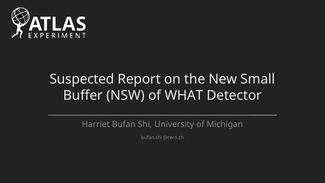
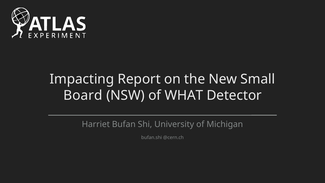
Suspected: Suspected -> Impacting
Buffer: Buffer -> Board
